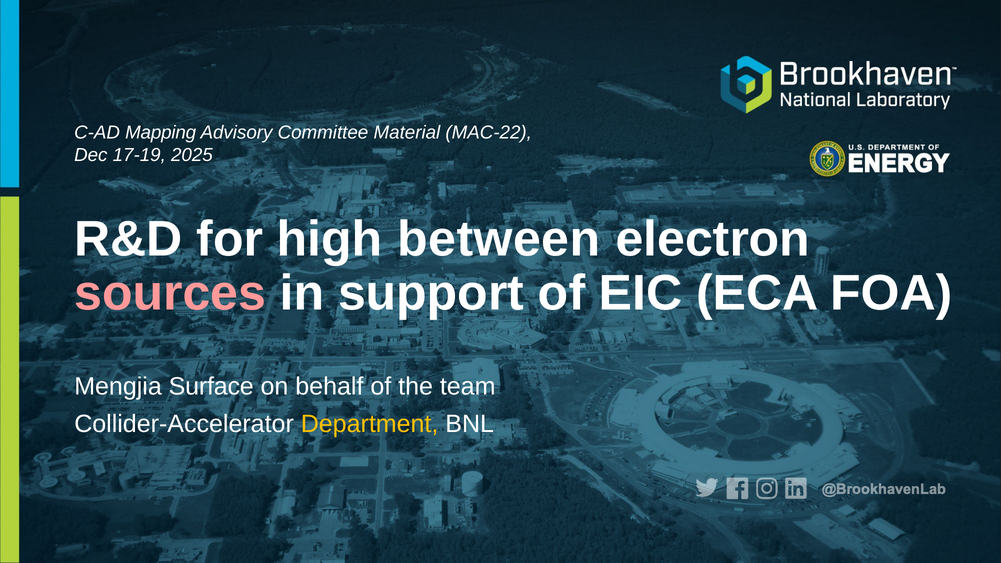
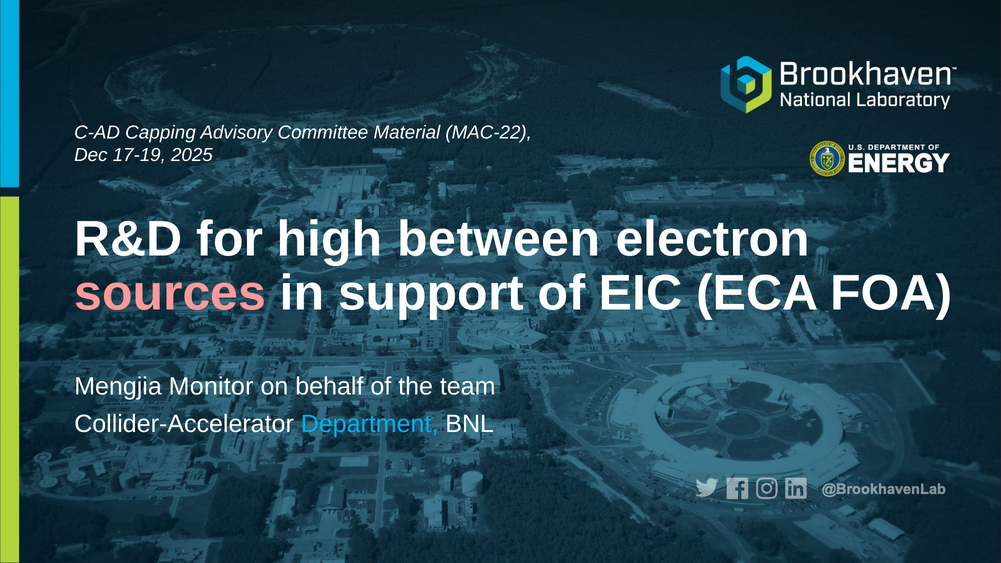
Mapping: Mapping -> Capping
Surface: Surface -> Monitor
Department colour: yellow -> light blue
